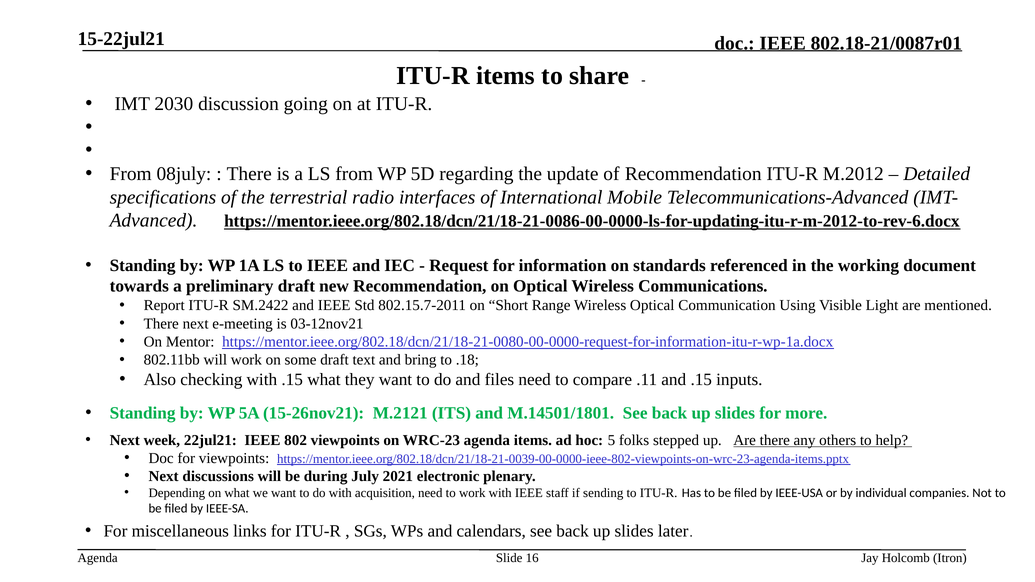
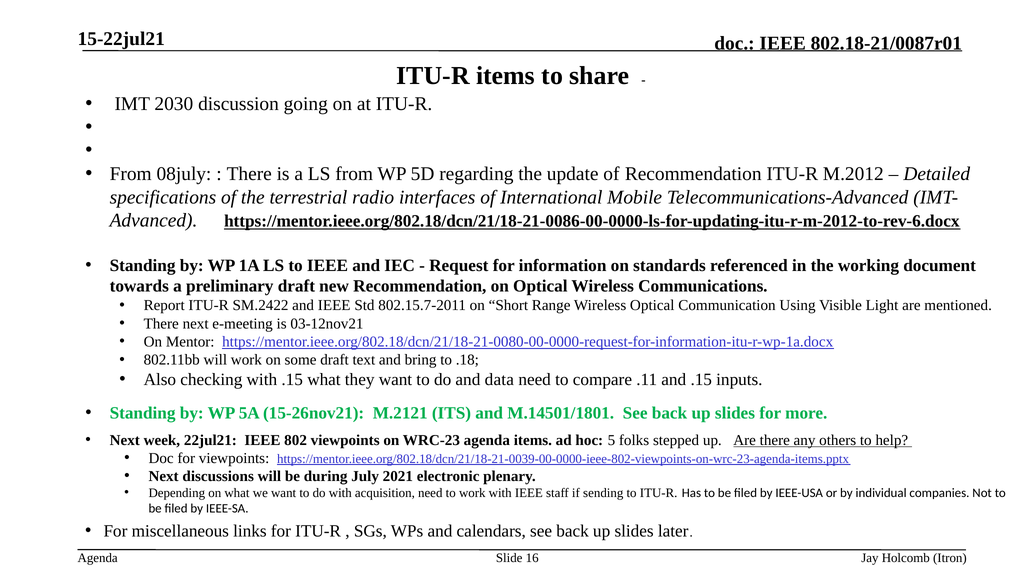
files: files -> data
